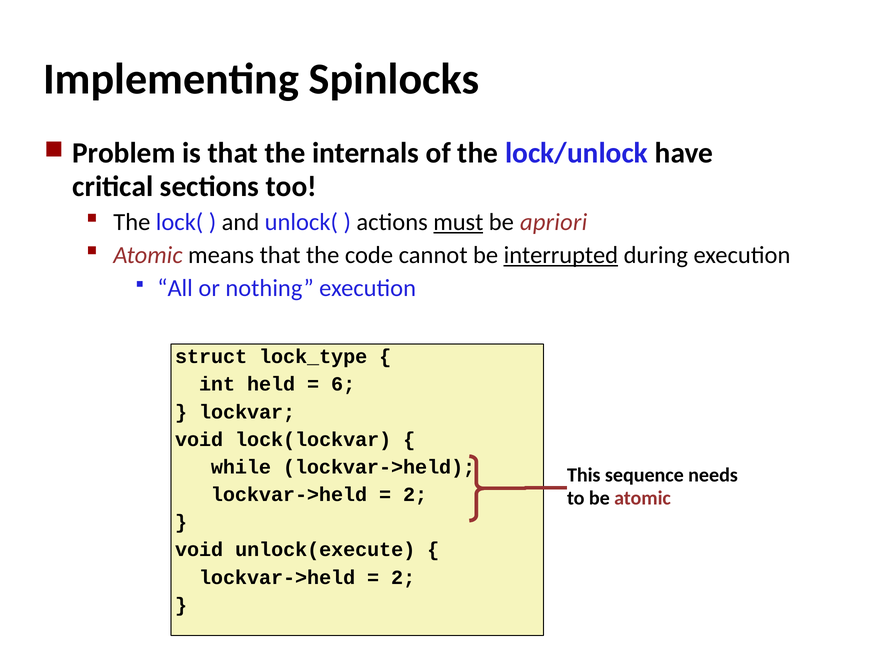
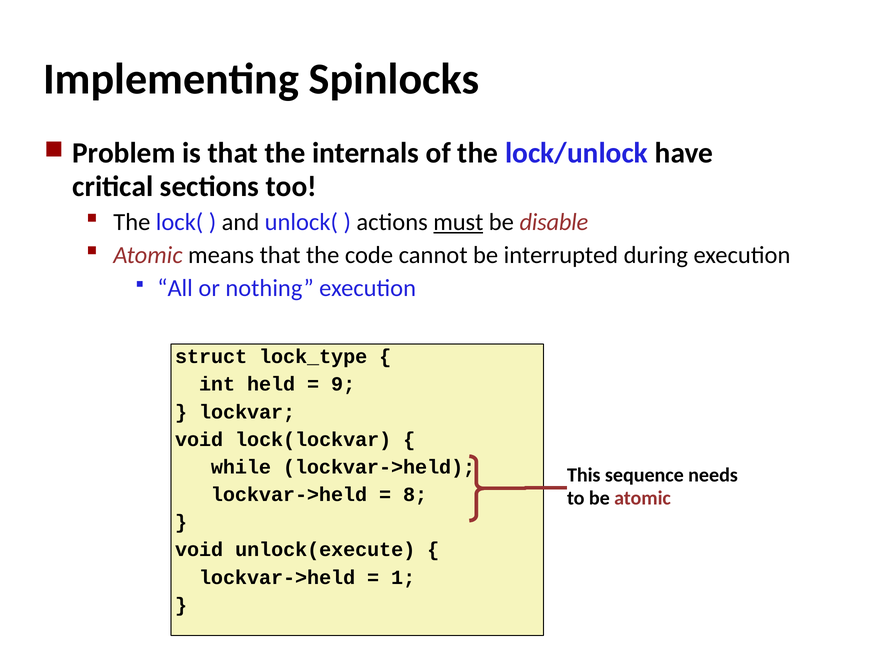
apriori: apriori -> disable
interrupted underline: present -> none
6: 6 -> 9
2 at (415, 494): 2 -> 8
2 at (403, 577): 2 -> 1
